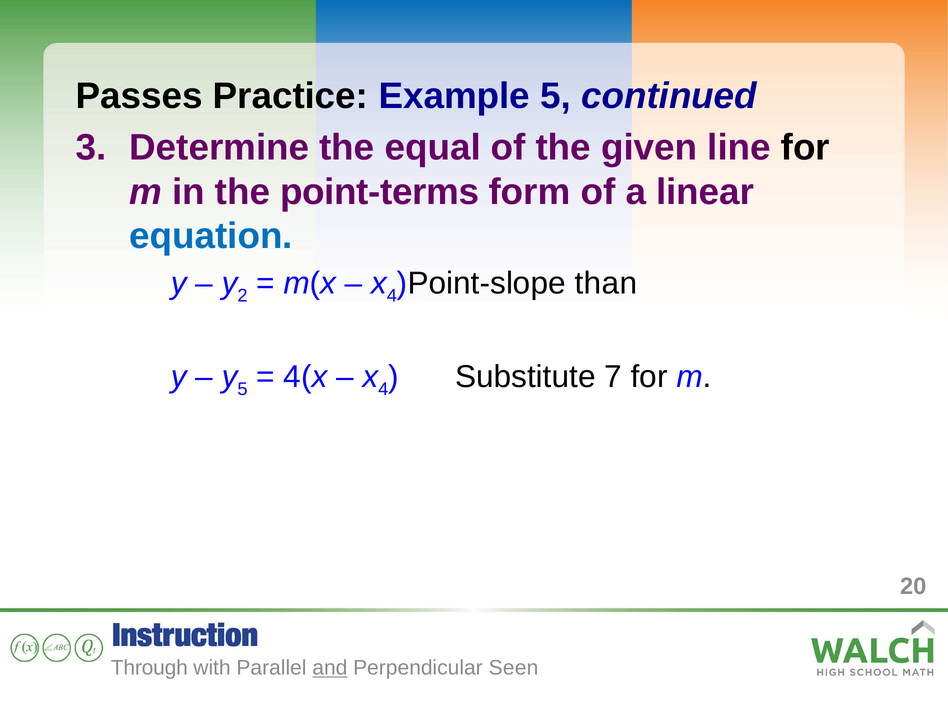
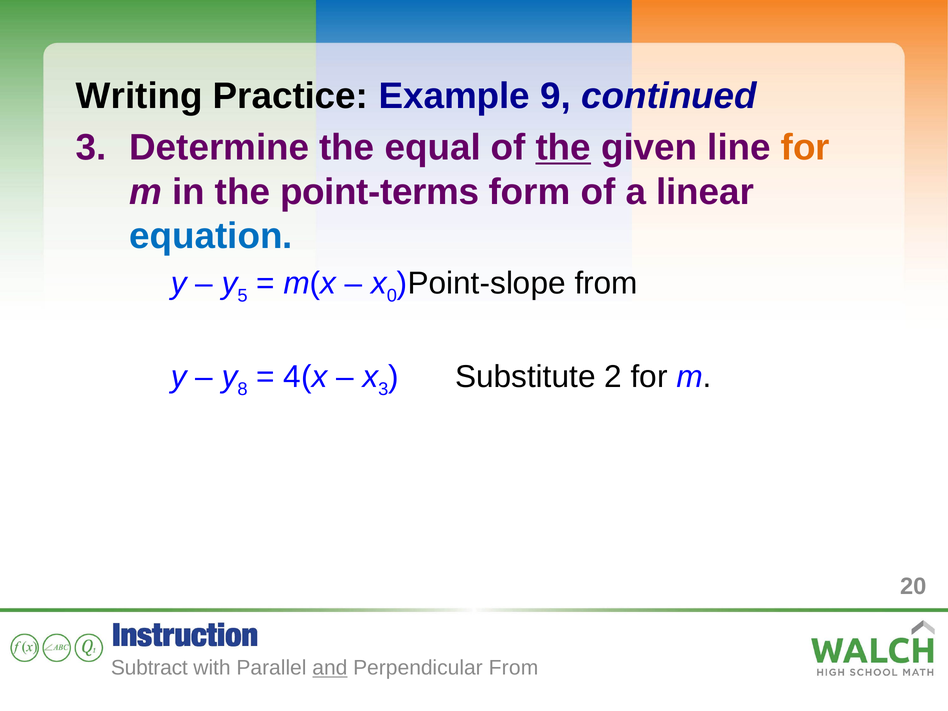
Passes: Passes -> Writing
Example 5: 5 -> 9
the at (563, 148) underline: none -> present
for at (805, 148) colour: black -> orange
2: 2 -> 5
4 at (392, 295): 4 -> 0
than at (606, 283): than -> from
y 5: 5 -> 8
4 at (383, 389): 4 -> 3
7: 7 -> 2
Through: Through -> Subtract
Perpendicular Seen: Seen -> From
